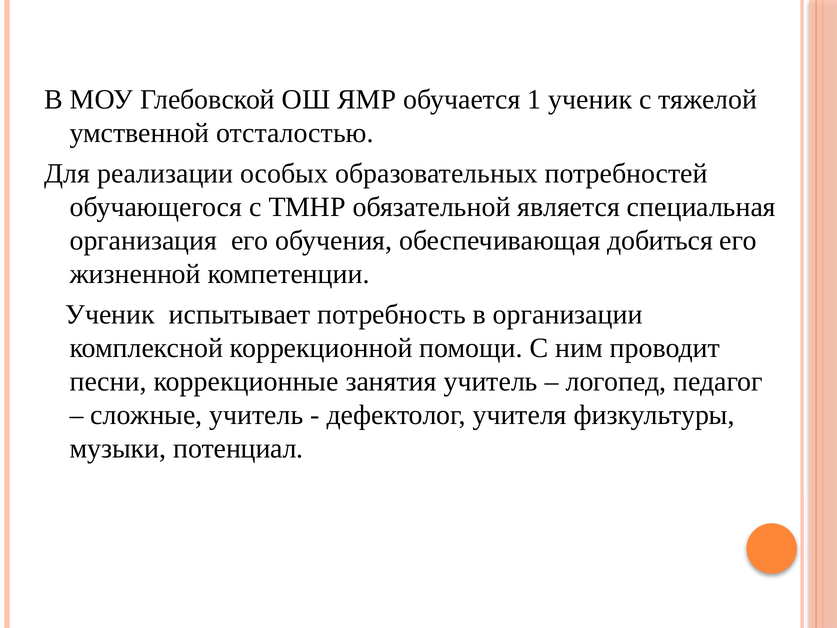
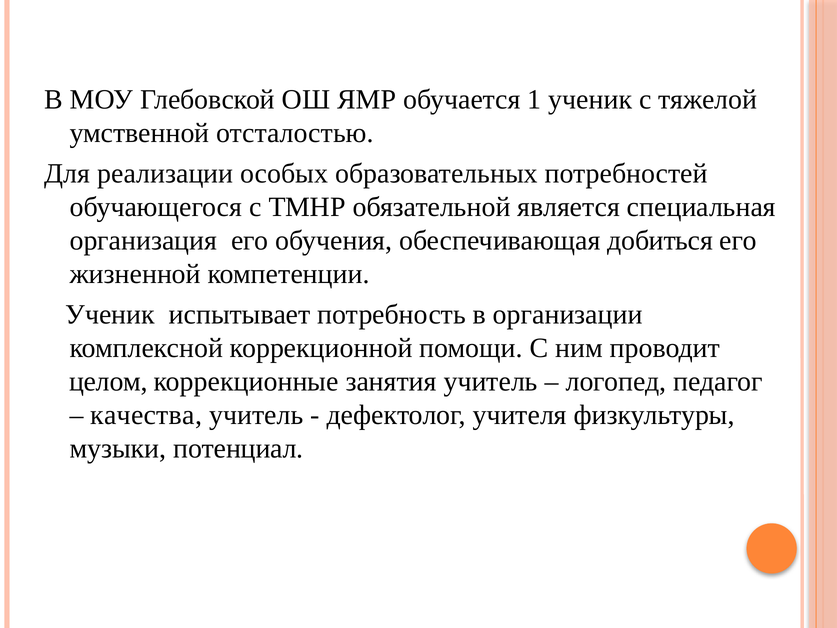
песни: песни -> целом
сложные: сложные -> качества
